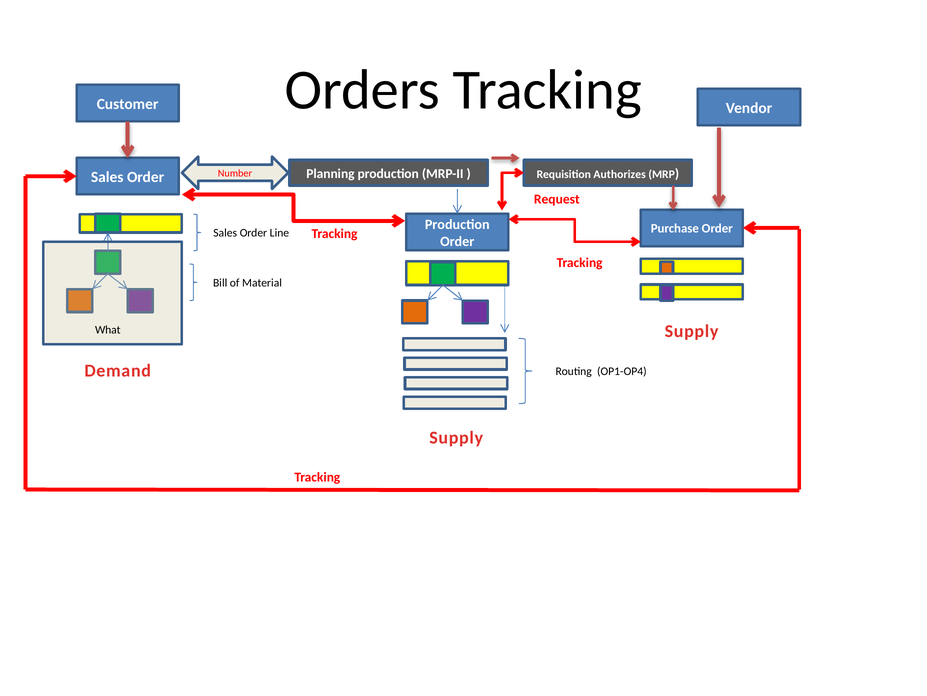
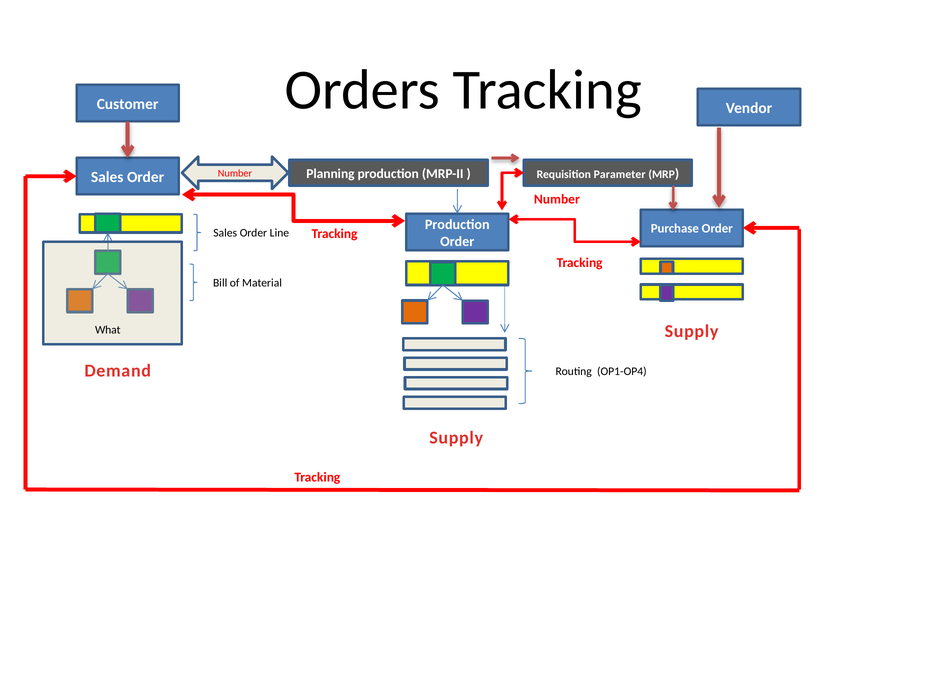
Authorizes: Authorizes -> Parameter
Request at (557, 199): Request -> Number
